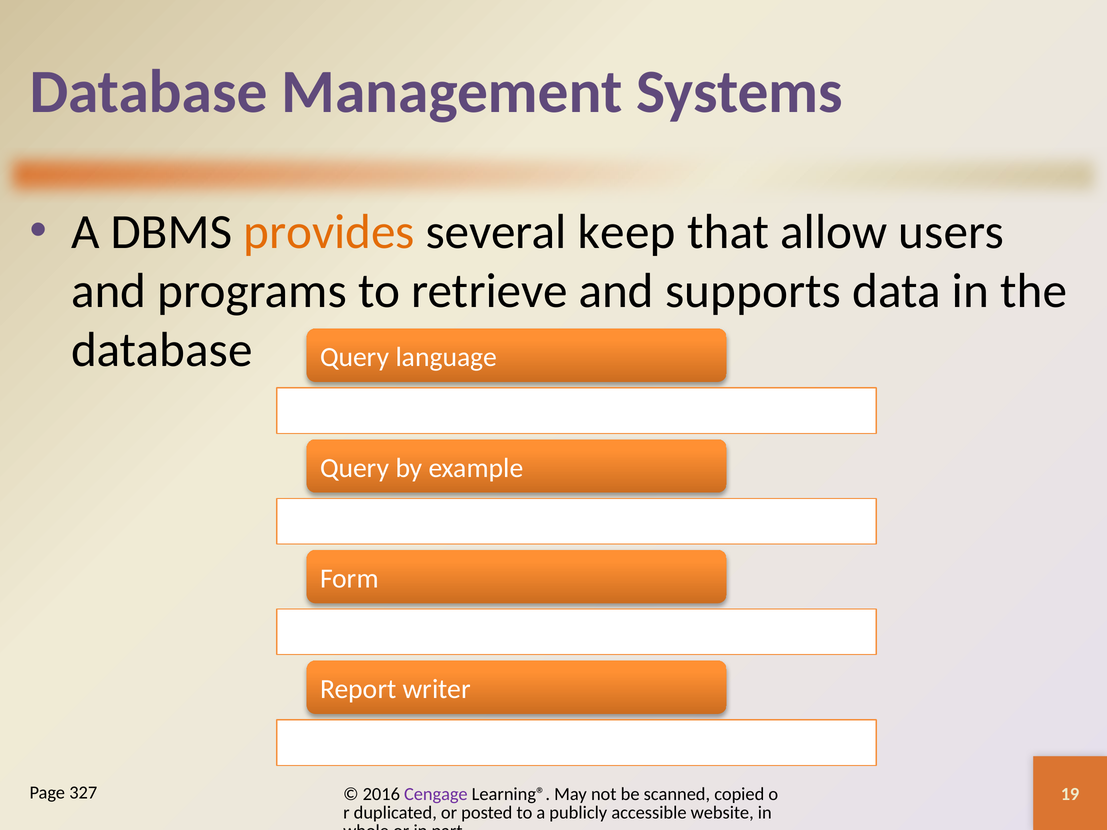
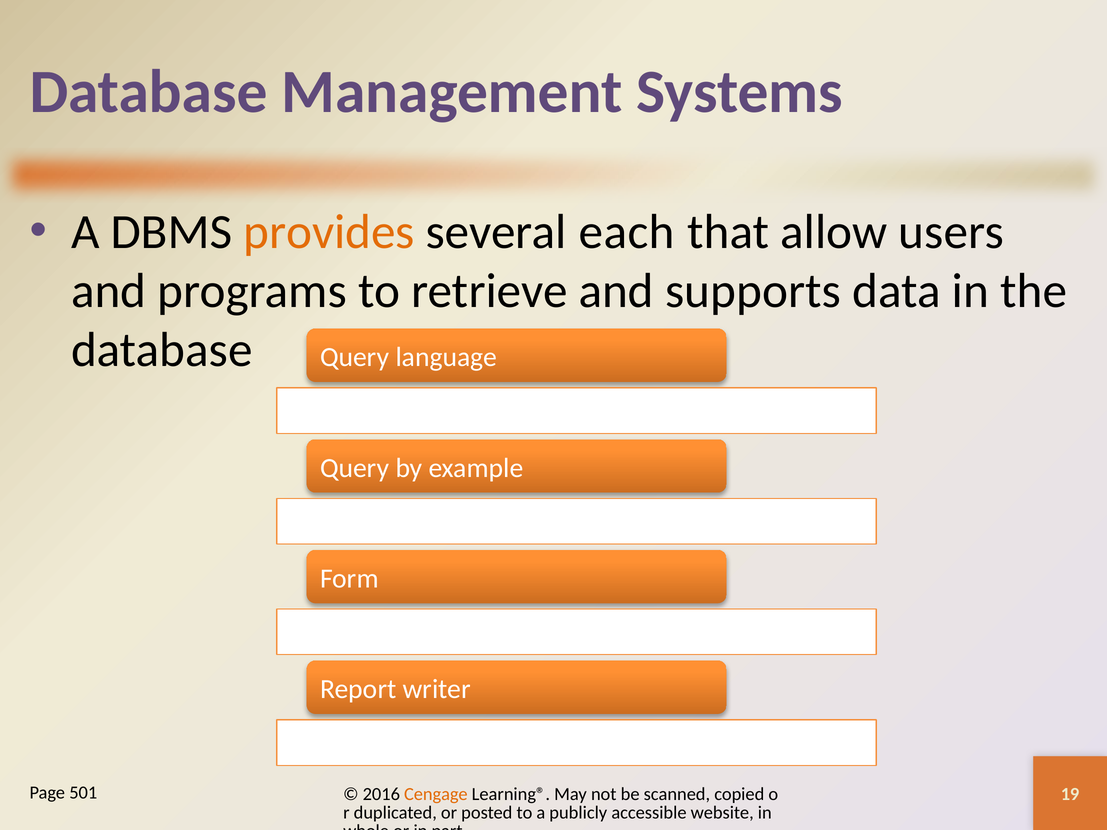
keep: keep -> each
327: 327 -> 501
Cengage colour: purple -> orange
